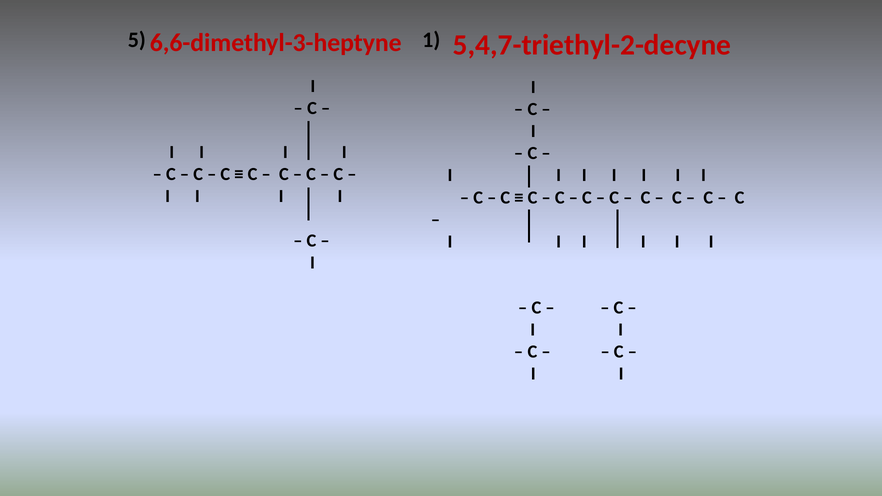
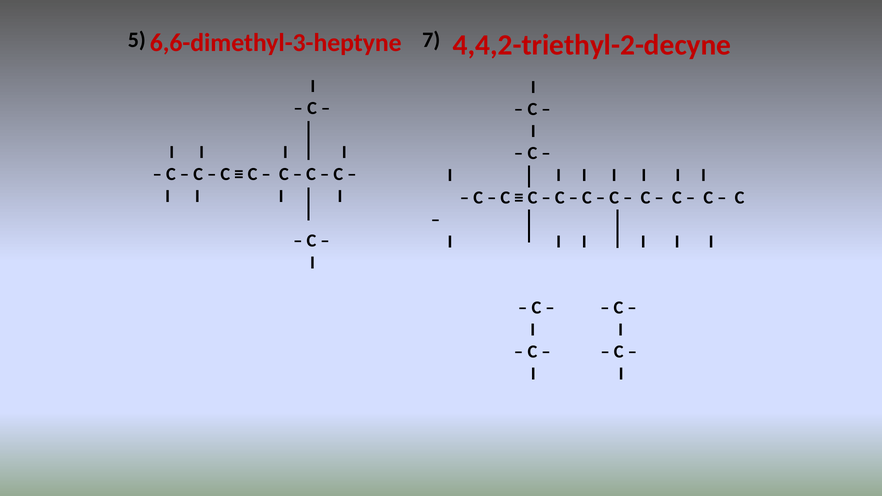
1: 1 -> 7
5,4,7-triethyl-2-decyne: 5,4,7-triethyl-2-decyne -> 4,4,2-triethyl-2-decyne
